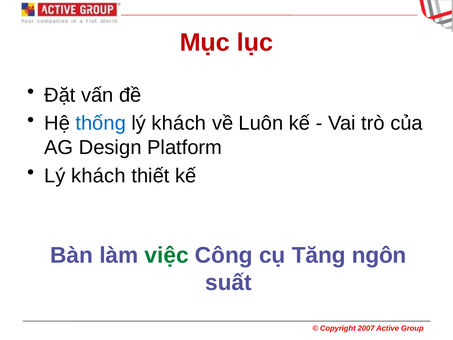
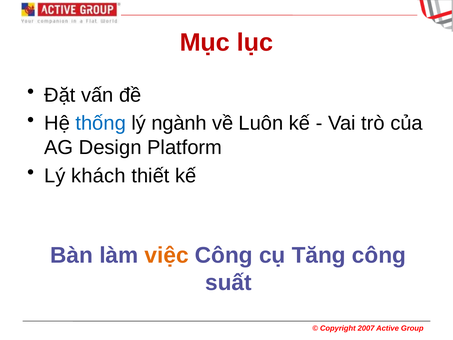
khách at (179, 123): khách -> ngành
việc colour: green -> orange
Tăng ngôn: ngôn -> công
